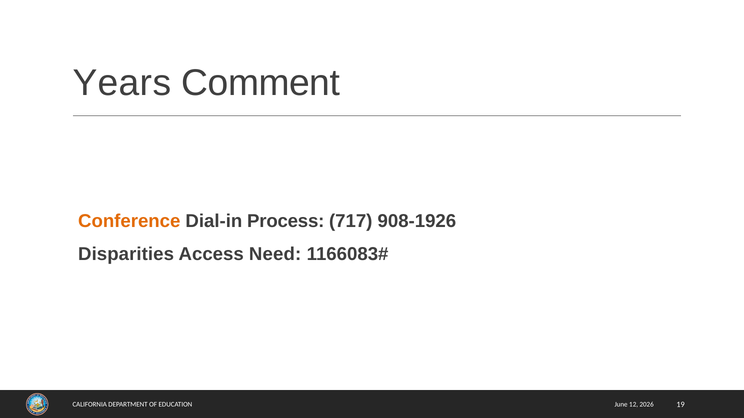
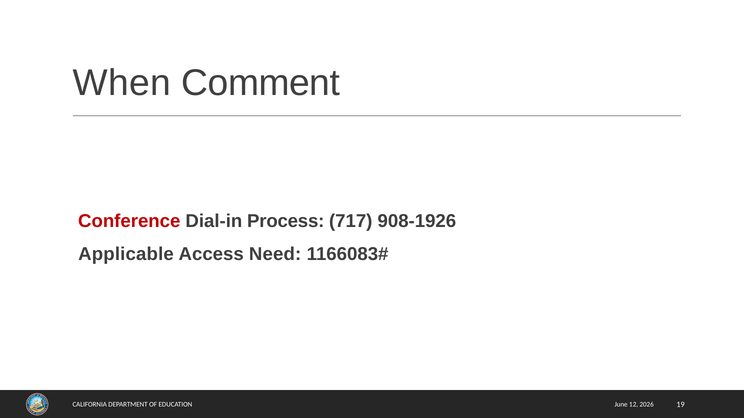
Years: Years -> When
Conference colour: orange -> red
Disparities: Disparities -> Applicable
